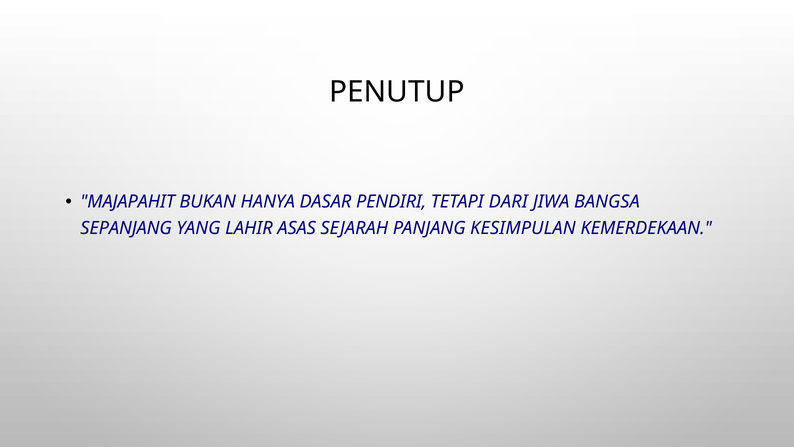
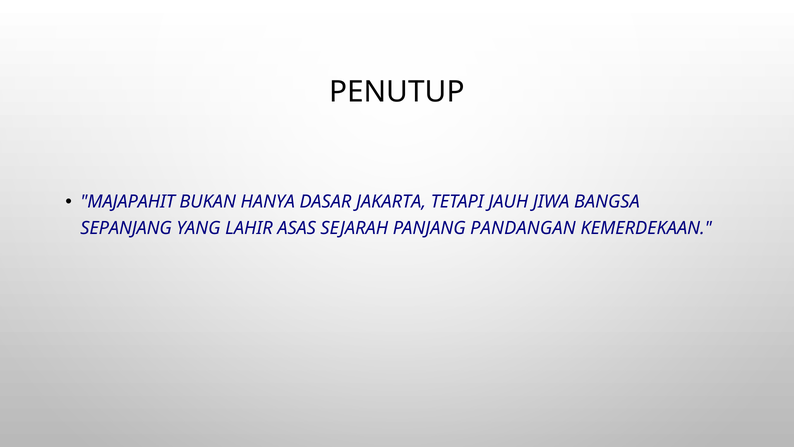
PENDIRI: PENDIRI -> JAKARTA
DARI: DARI -> JAUH
KESIMPULAN: KESIMPULAN -> PANDANGAN
